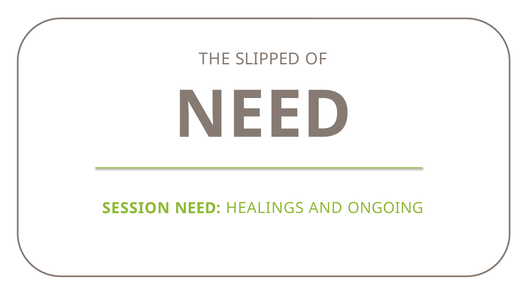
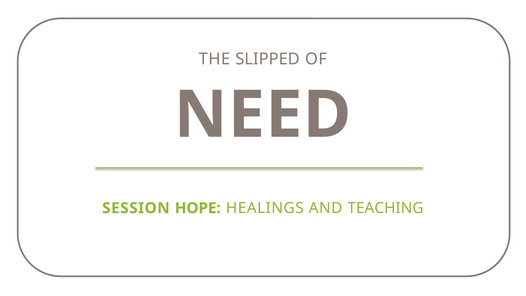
SESSION NEED: NEED -> HOPE
ONGOING: ONGOING -> TEACHING
